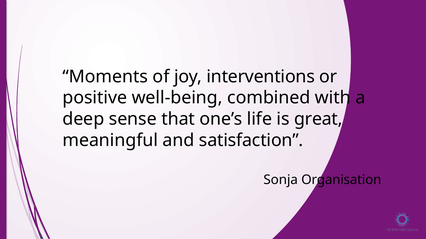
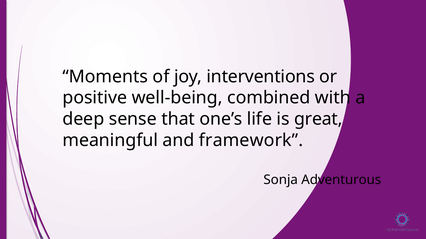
satisfaction: satisfaction -> framework
Organisation: Organisation -> Adventurous
